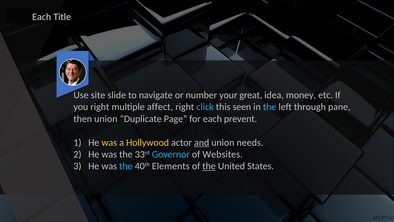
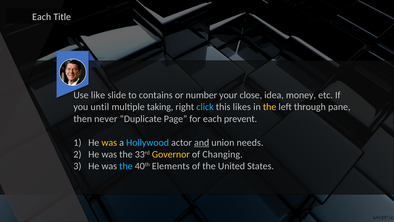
site: site -> like
navigate: navigate -> contains
great: great -> close
right at (100, 107): right -> until
affect: affect -> taking
seen: seen -> likes
the at (270, 107) colour: light blue -> yellow
union at (106, 119): union -> never
Hollywood colour: yellow -> light blue
Governor colour: light blue -> yellow
Websites: Websites -> Changing
the at (209, 166) underline: present -> none
